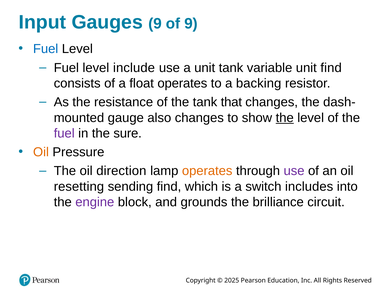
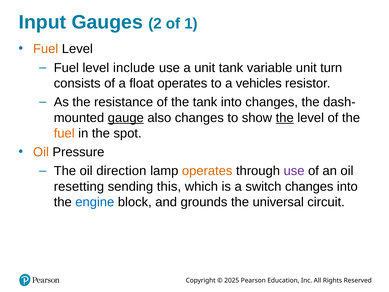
Gauges 9: 9 -> 2
of 9: 9 -> 1
Fuel at (46, 49) colour: blue -> orange
unit find: find -> turn
backing: backing -> vehicles
tank that: that -> into
gauge underline: none -> present
fuel at (64, 133) colour: purple -> orange
sure: sure -> spot
sending find: find -> this
switch includes: includes -> changes
engine colour: purple -> blue
brilliance: brilliance -> universal
